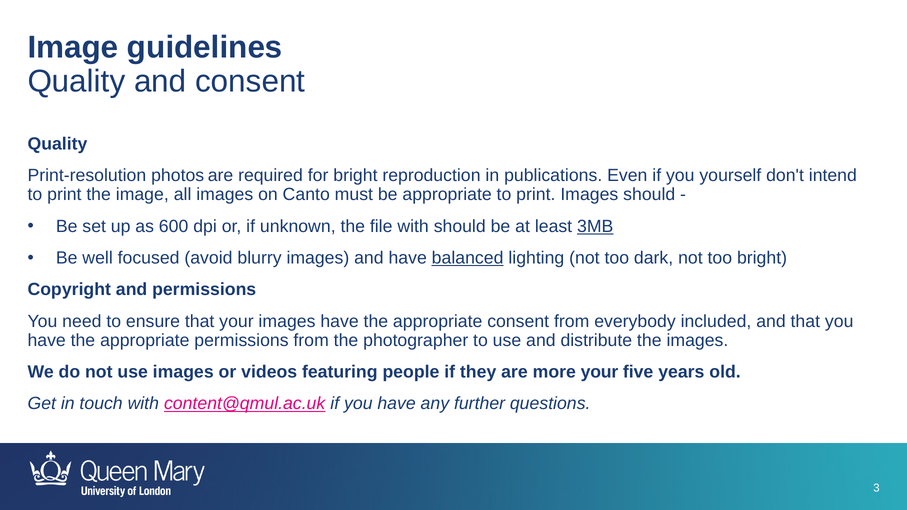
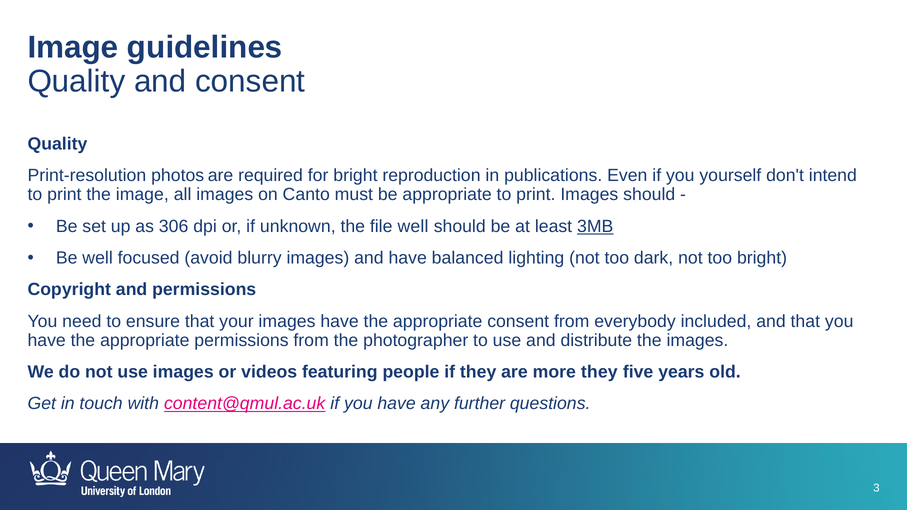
600: 600 -> 306
file with: with -> well
balanced underline: present -> none
more your: your -> they
